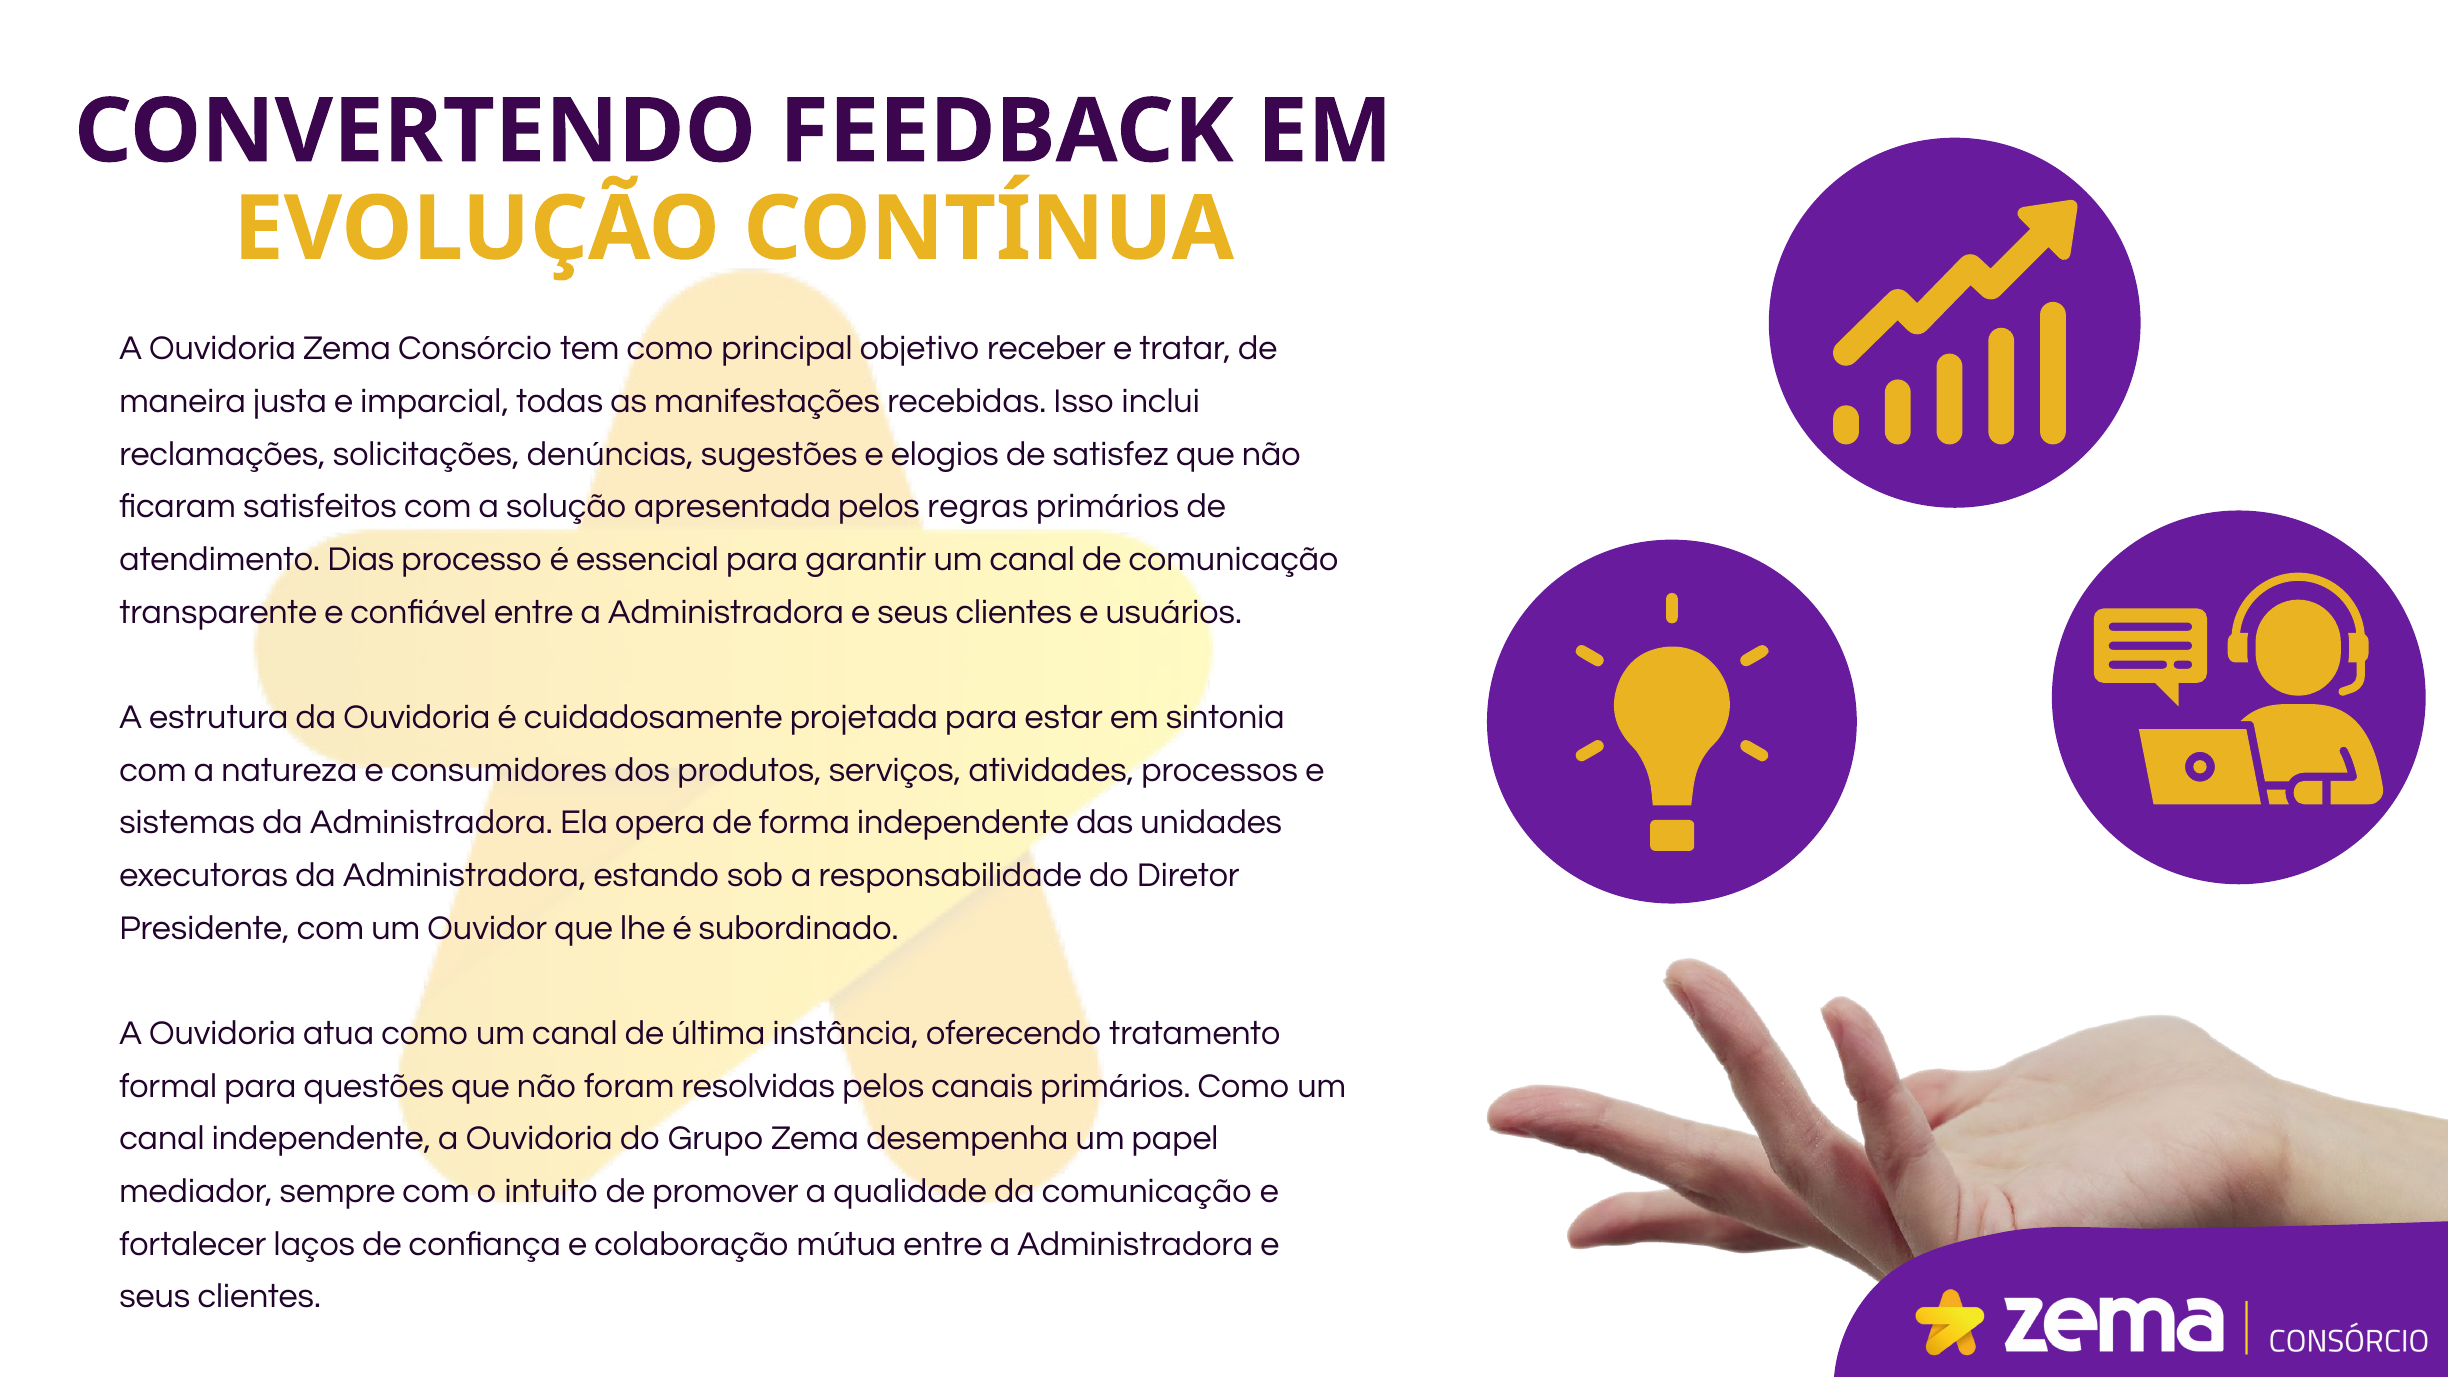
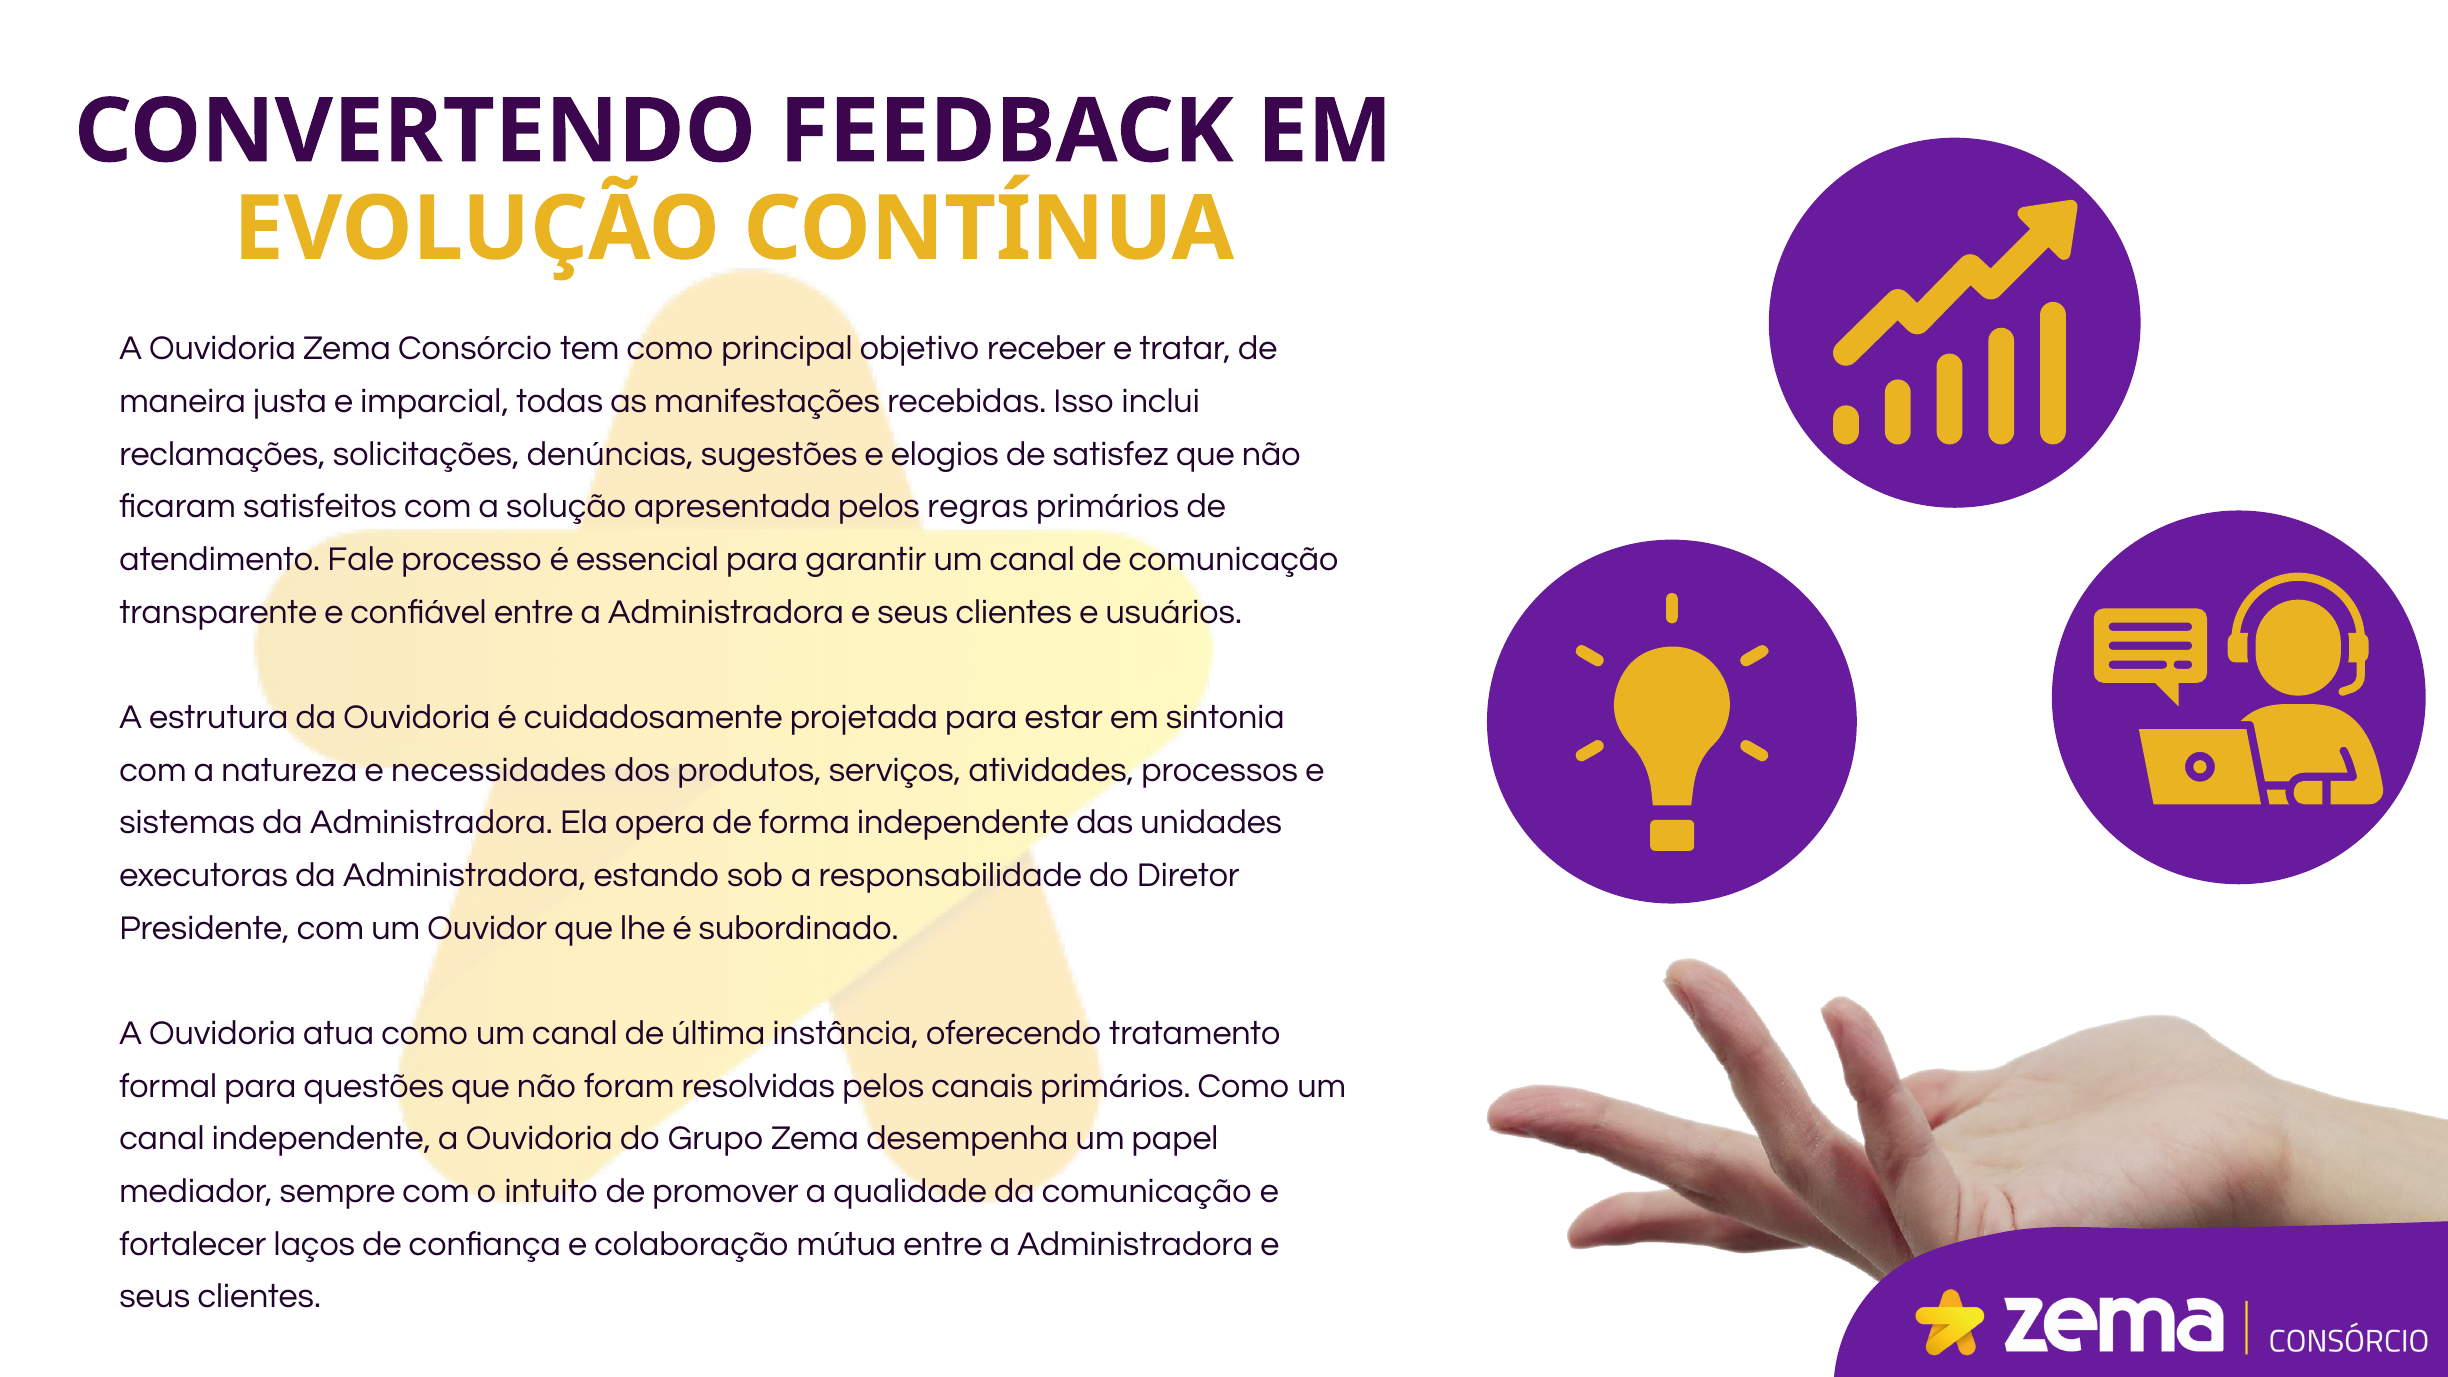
Dias: Dias -> Fale
consumidores: consumidores -> necessidades
